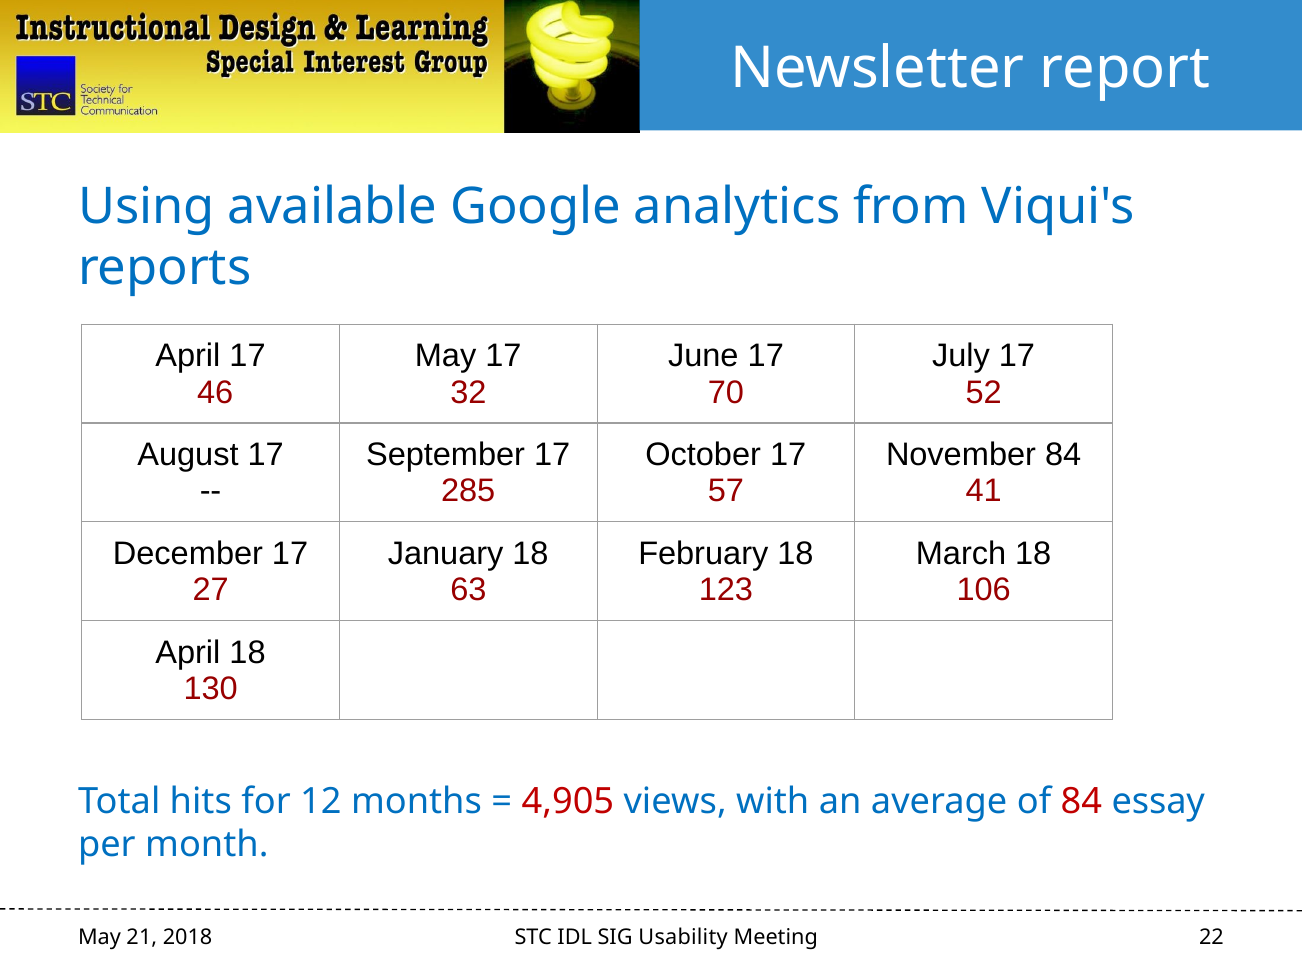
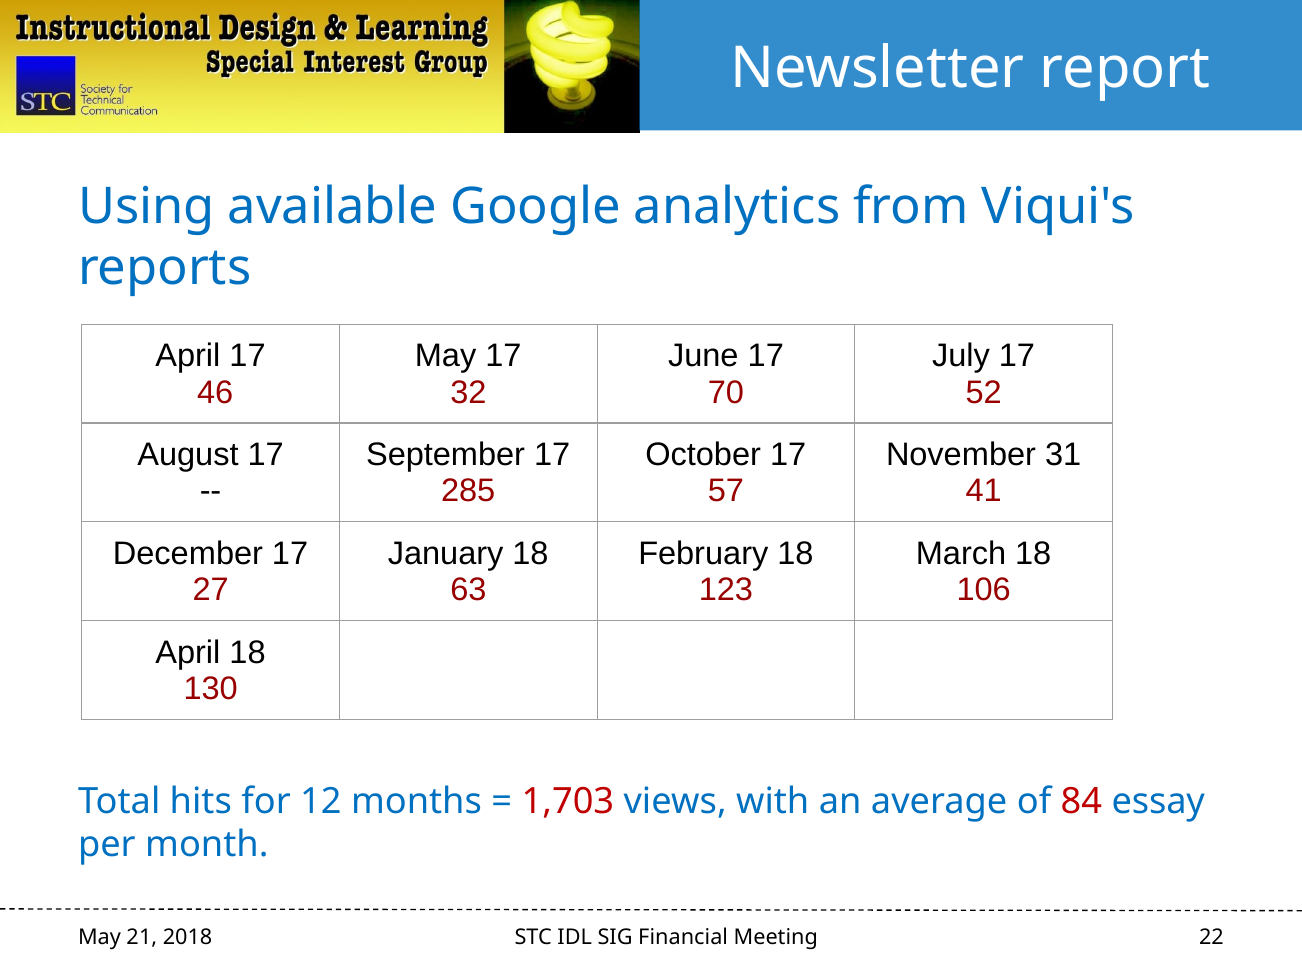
November 84: 84 -> 31
4,905: 4,905 -> 1,703
Usability: Usability -> Financial
